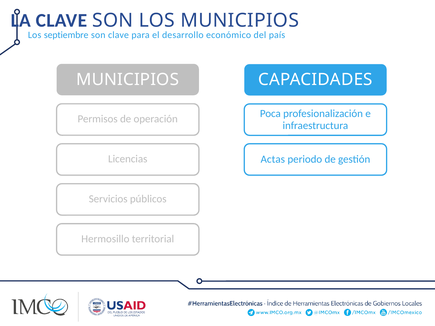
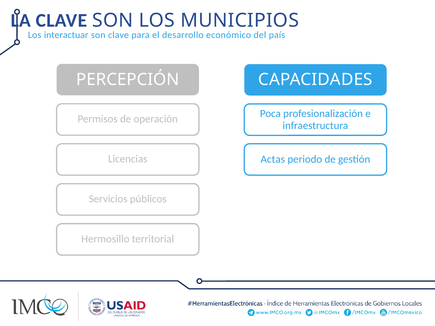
septiembre: septiembre -> interactuar
MUNICIPIOS at (128, 80): MUNICIPIOS -> PERCEPCIÓN
